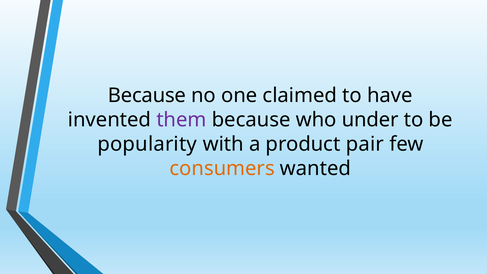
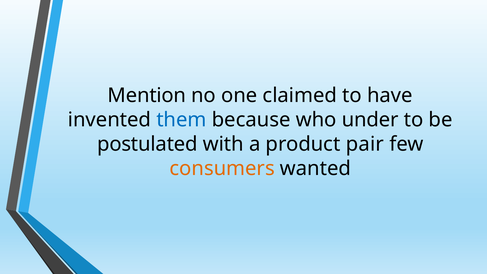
Because at (147, 96): Because -> Mention
them colour: purple -> blue
popularity: popularity -> postulated
